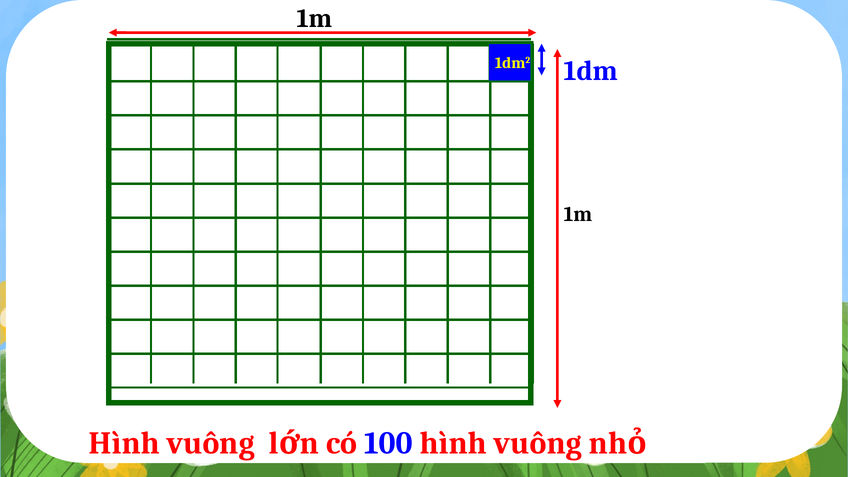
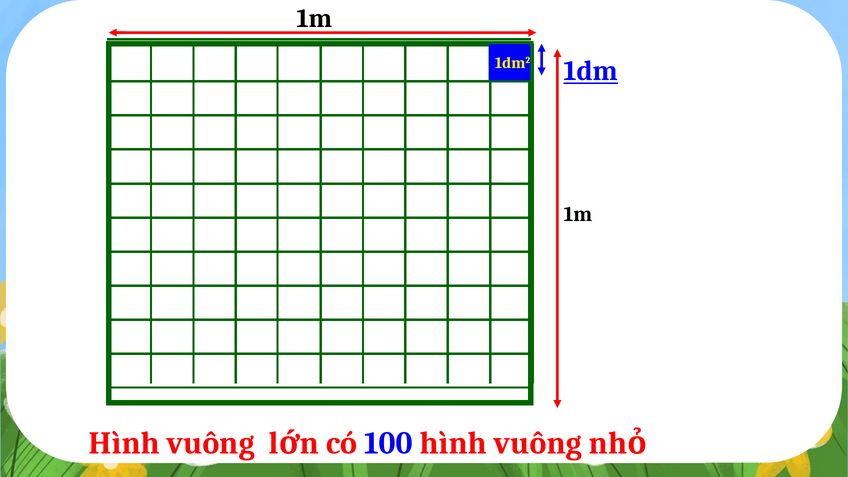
1dm underline: none -> present
